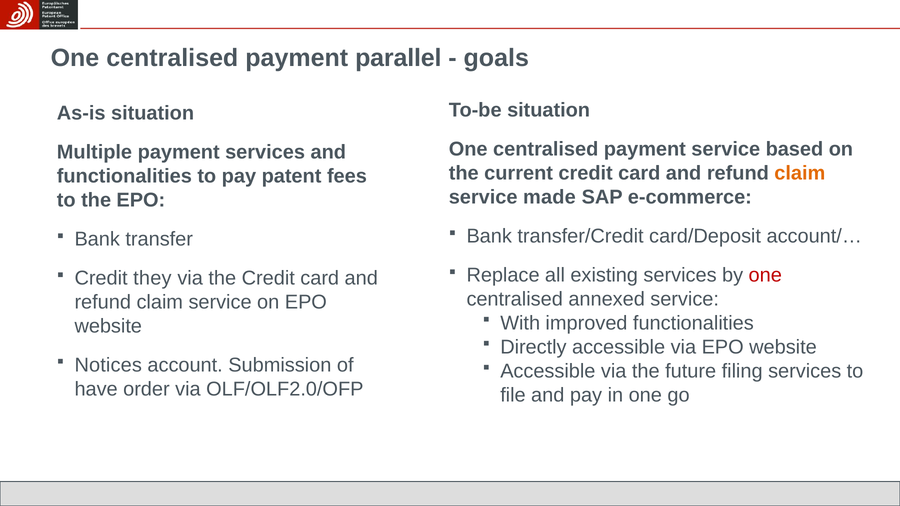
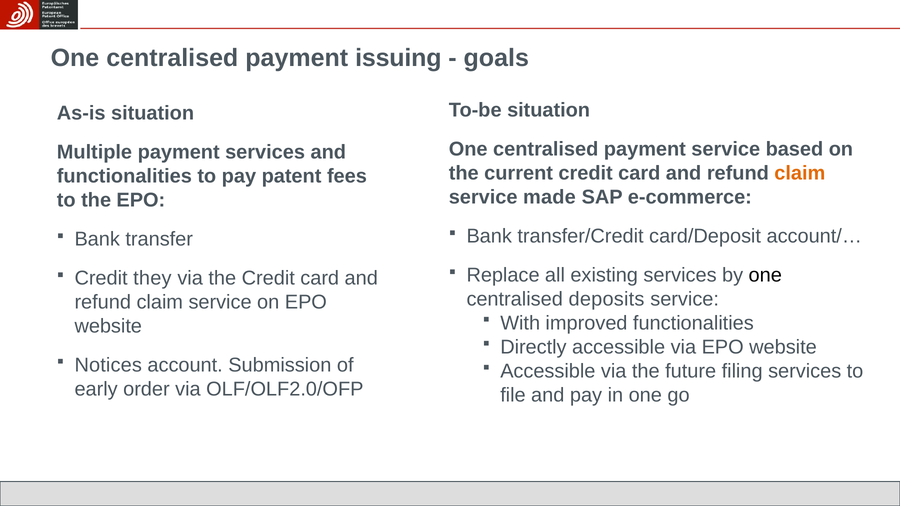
parallel: parallel -> issuing
one at (765, 275) colour: red -> black
annexed: annexed -> deposits
have: have -> early
